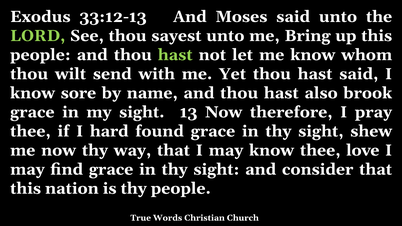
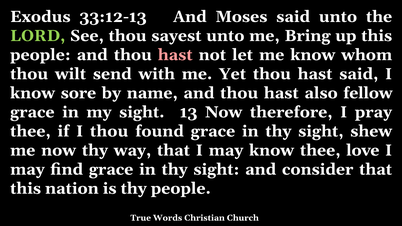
hast at (175, 55) colour: light green -> pink
brook: brook -> fellow
I hard: hard -> thou
